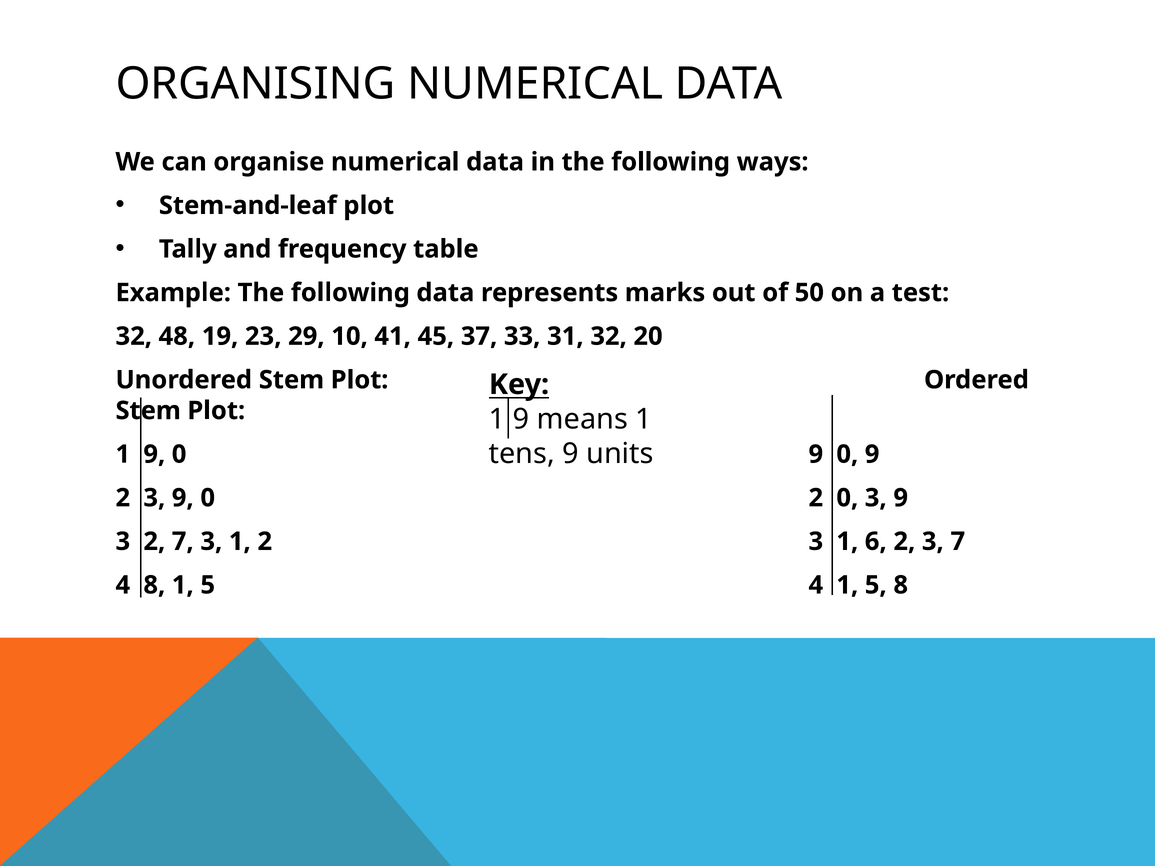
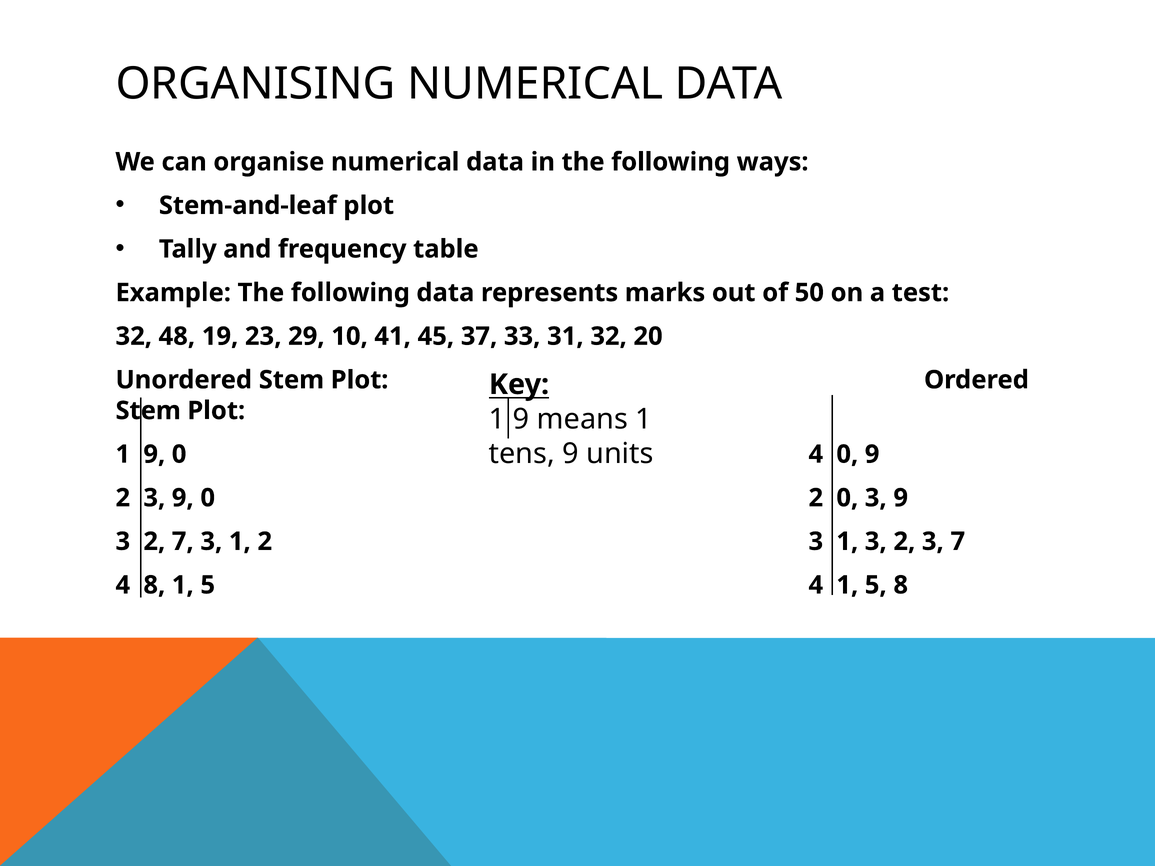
1 9 0 9: 9 -> 4
1 6: 6 -> 3
